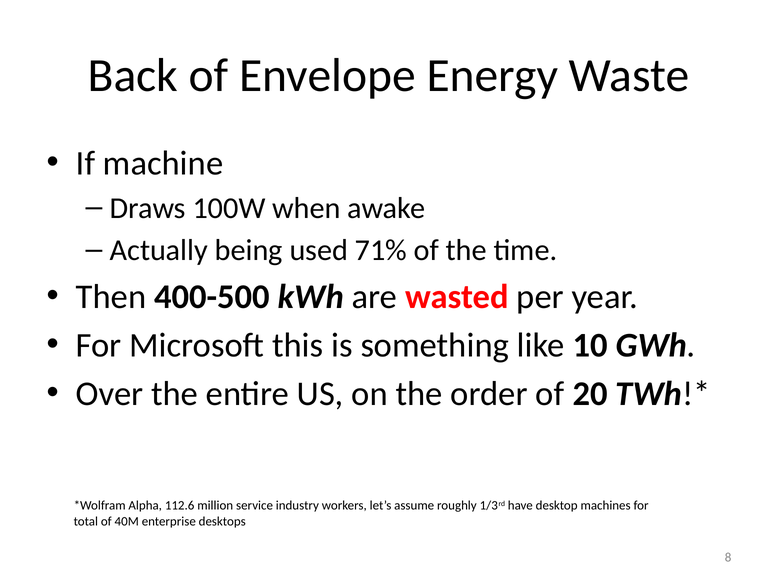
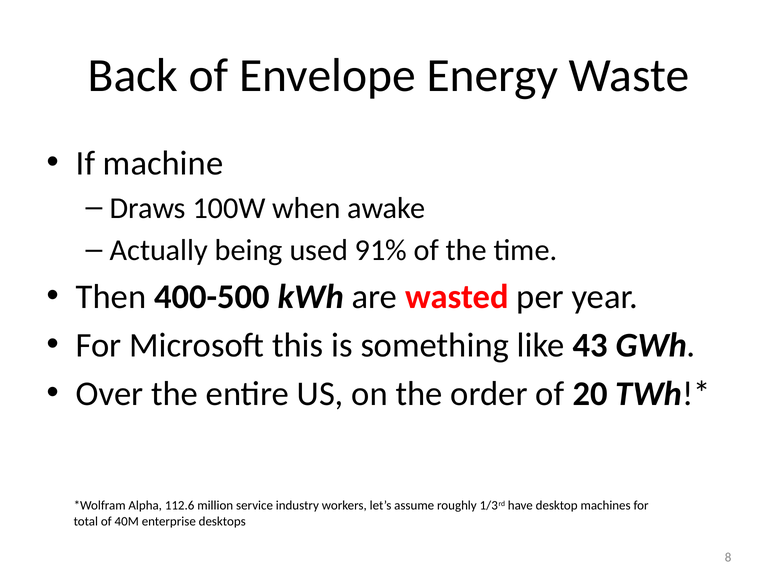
71%: 71% -> 91%
10: 10 -> 43
